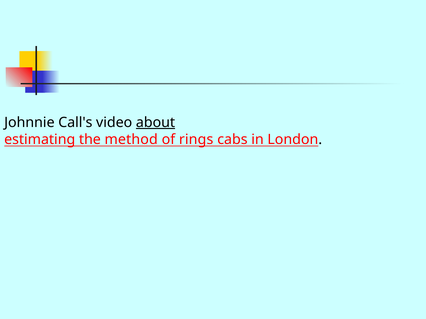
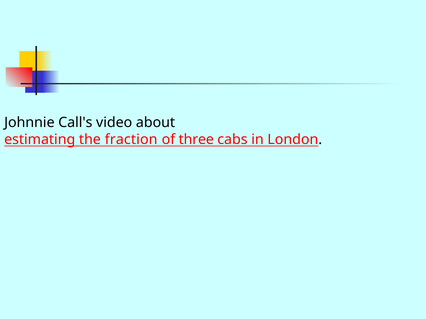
about underline: present -> none
method: method -> fraction
rings: rings -> three
